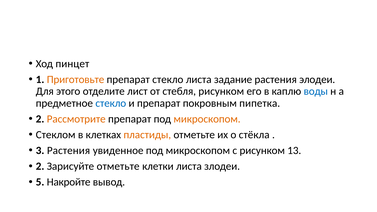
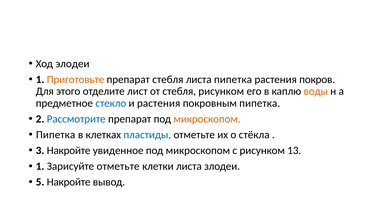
пинцет: пинцет -> элодеи
препарат стекло: стекло -> стебля
листа задание: задание -> пипетка
элодеи: элодеи -> покров
воды colour: blue -> orange
и препарат: препарат -> растения
Рассмотрите colour: orange -> blue
Стеклом at (56, 135): Стеклом -> Пипетка
пластиды colour: orange -> blue
3 Растения: Растения -> Накройте
2 at (40, 166): 2 -> 1
